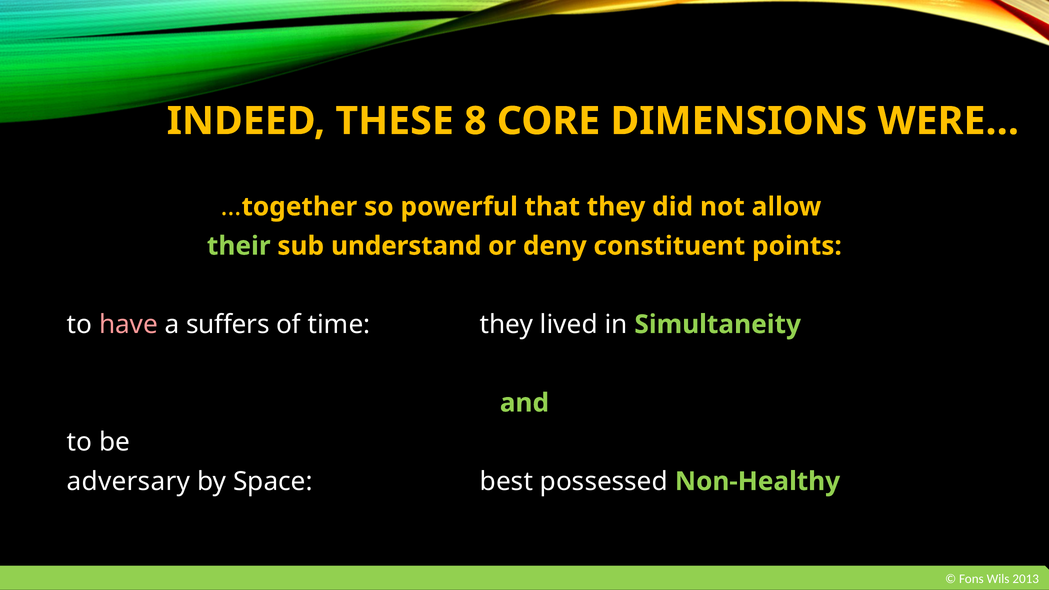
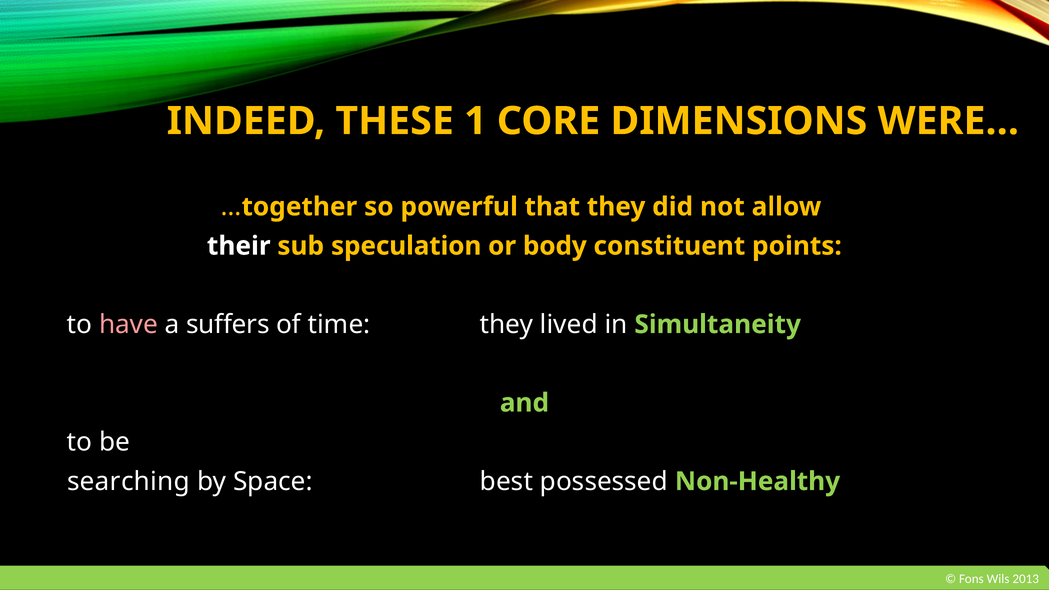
8: 8 -> 1
their colour: light green -> white
understand: understand -> speculation
deny: deny -> body
adversary: adversary -> searching
